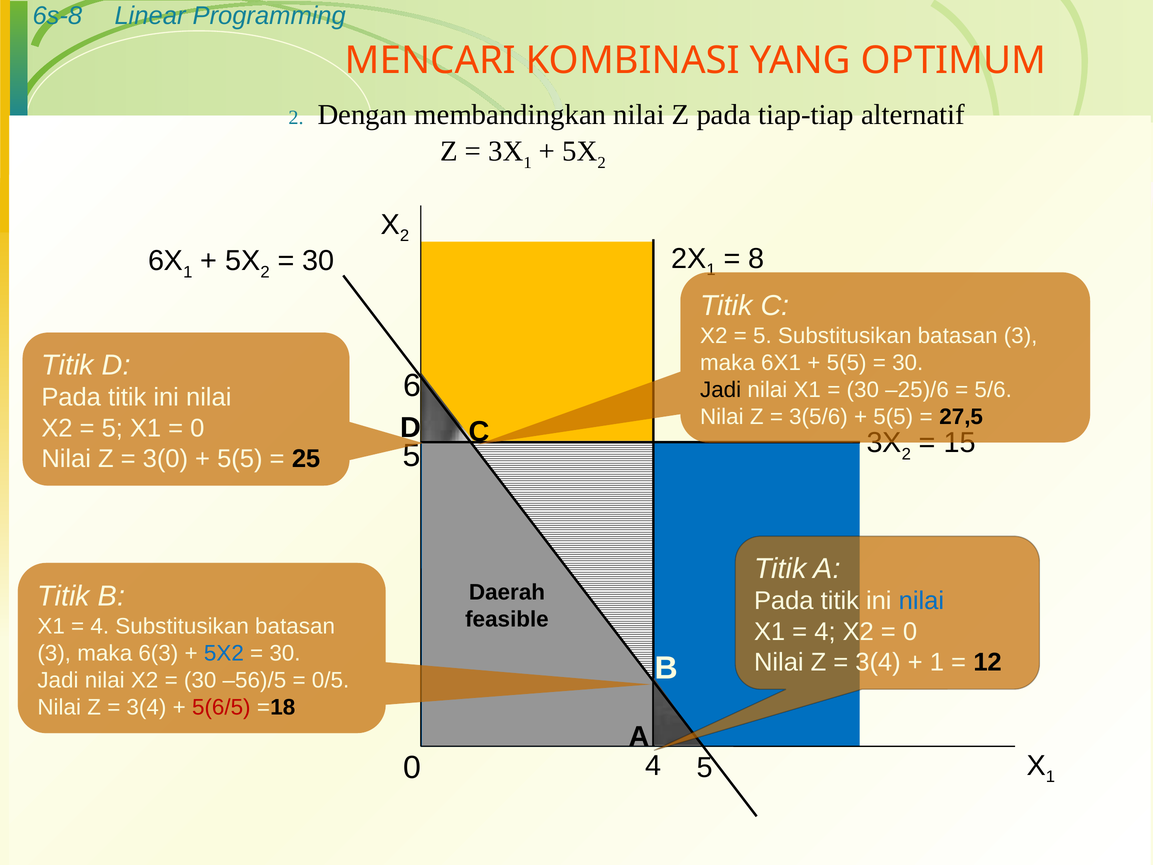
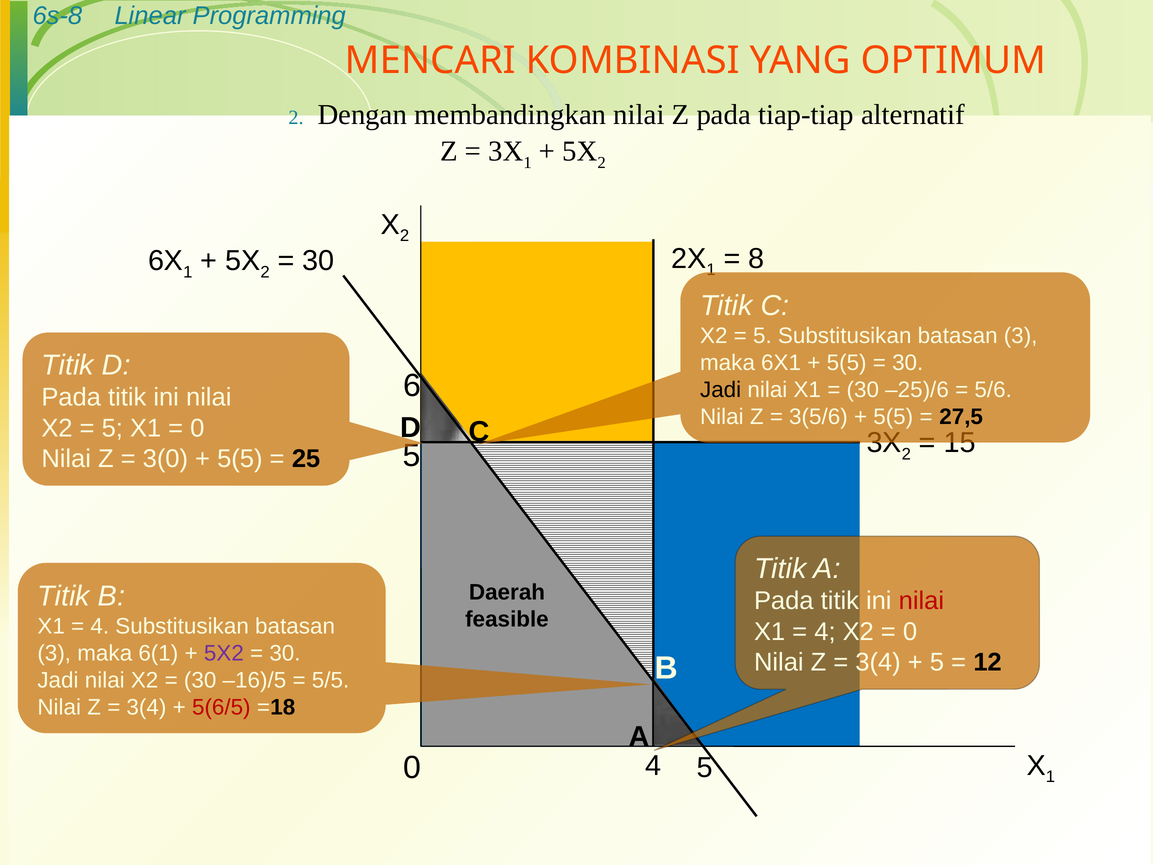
nilai at (921, 601) colour: blue -> red
6(3: 6(3 -> 6(1
5X2 colour: blue -> purple
1 at (937, 662): 1 -> 5
–56)/5: –56)/5 -> –16)/5
0/5: 0/5 -> 5/5
